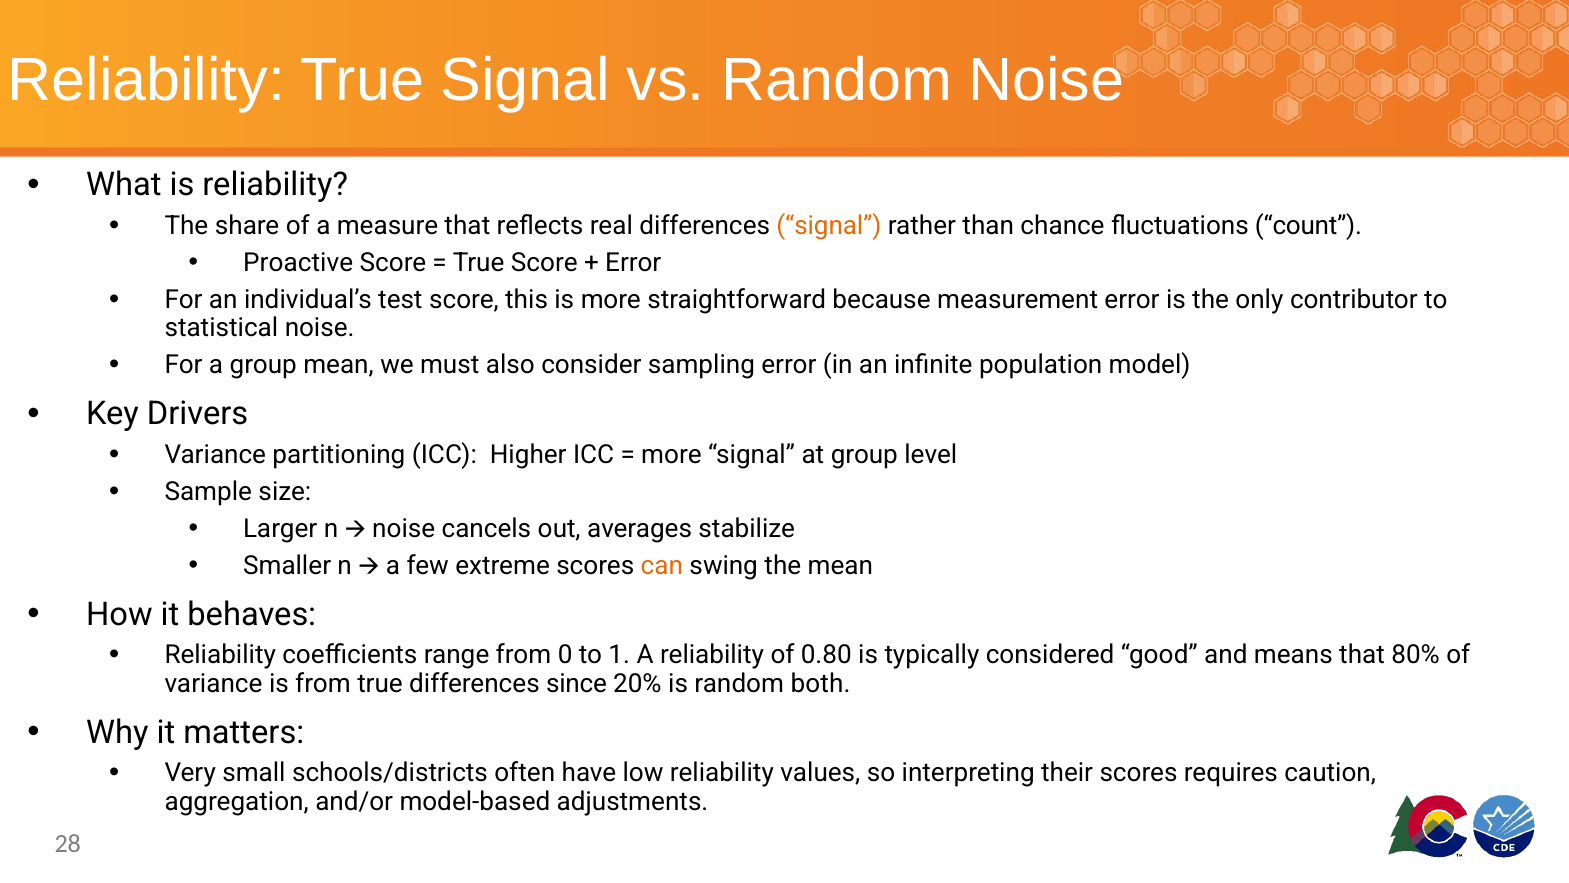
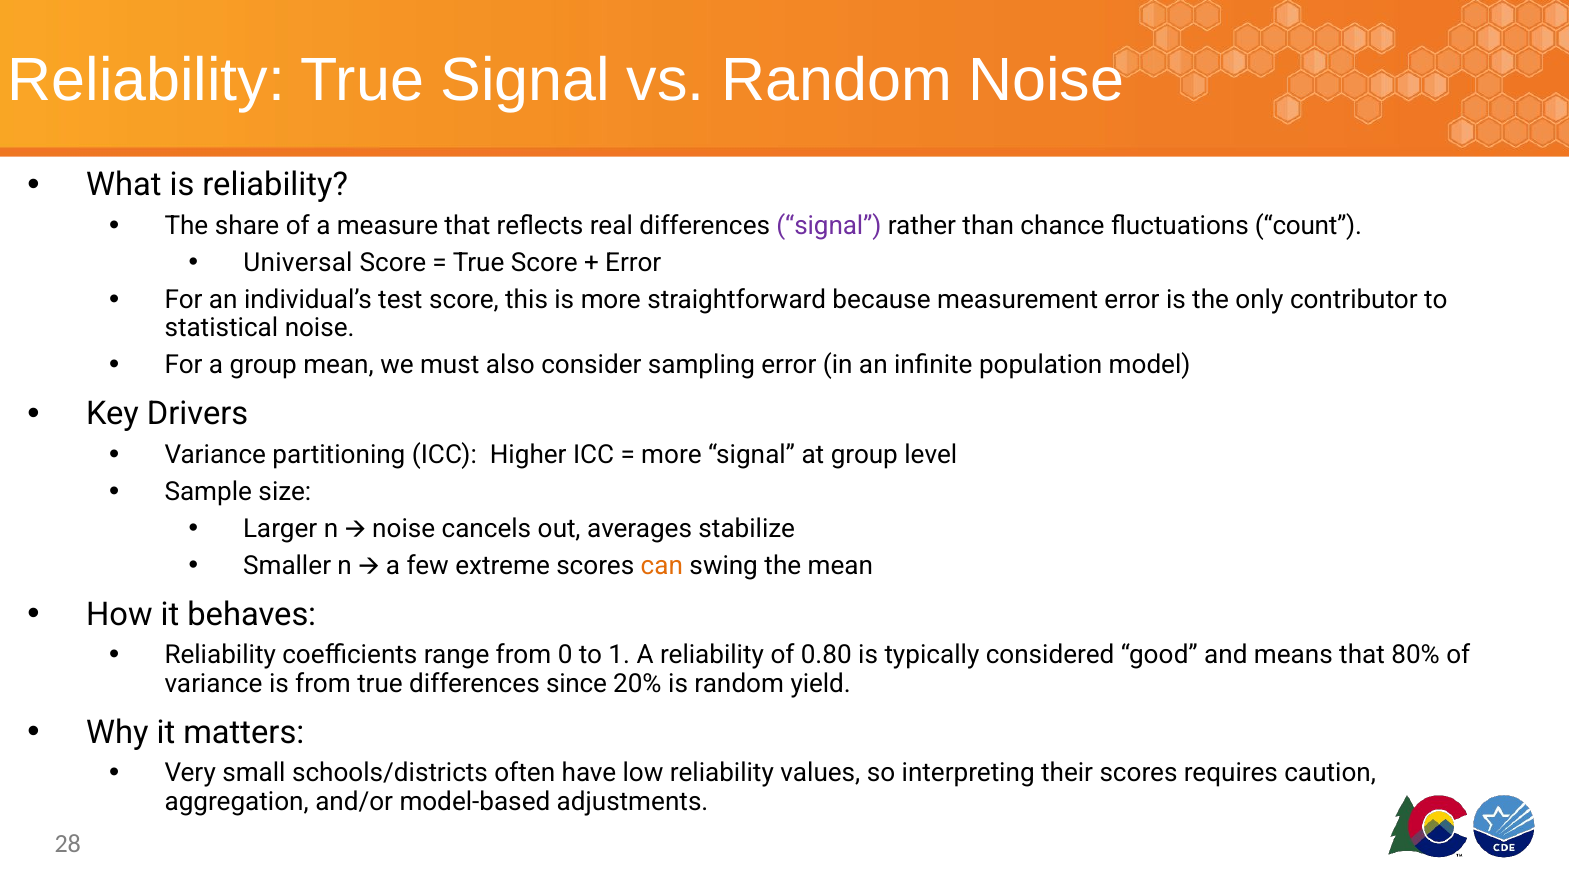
signal at (829, 226) colour: orange -> purple
Proactive: Proactive -> Universal
both: both -> yield
